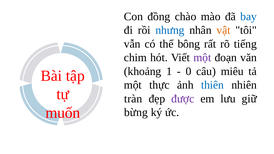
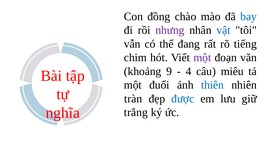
nhưng colour: blue -> purple
vật colour: orange -> blue
bông: bông -> đang
1: 1 -> 9
0: 0 -> 4
thực: thực -> đuổi
được colour: purple -> blue
muốn: muốn -> nghĩa
bừng: bừng -> trắng
